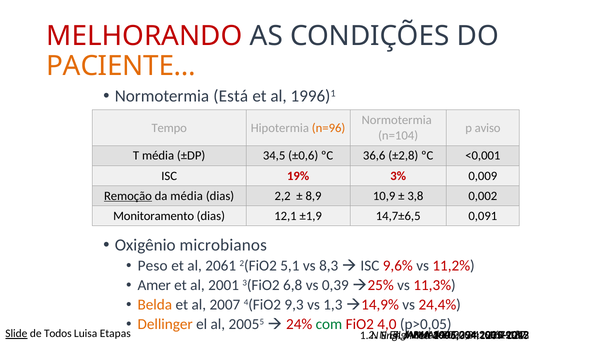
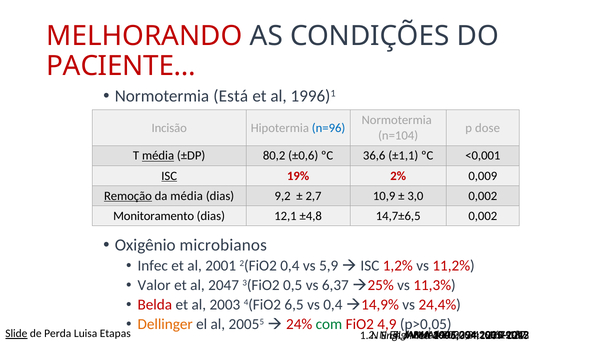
PACIENTE… colour: orange -> red
Tempo: Tempo -> Incisão
n=96 colour: orange -> blue
aviso: aviso -> dose
média at (158, 156) underline: none -> present
34,5: 34,5 -> 80,2
±2,8: ±2,8 -> ±1,1
ISC at (169, 176) underline: none -> present
3%: 3% -> 2%
2,2: 2,2 -> 9,2
8,9: 8,9 -> 2,7
3,8: 3,8 -> 3,0
±1,9: ±1,9 -> ±4,8
14,7±6,5 0,091: 0,091 -> 0,002
Peso: Peso -> Infec
2061: 2061 -> 2001
2(FiO2 5,1: 5,1 -> 0,4
8,3: 8,3 -> 5,9
9,6%: 9,6% -> 1,2%
Amer: Amer -> Valor
2001: 2001 -> 2047
6,8: 6,8 -> 0,5
0,39: 0,39 -> 6,37
Belda colour: orange -> red
2007: 2007 -> 2003
9,3: 9,3 -> 6,5
vs 1,3: 1,3 -> 0,4
4,0: 4,0 -> 4,9
Todos: Todos -> Perda
